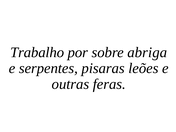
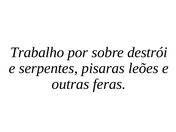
abriga: abriga -> destrói
